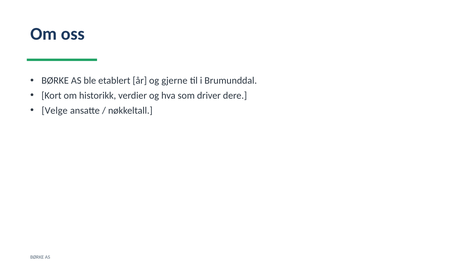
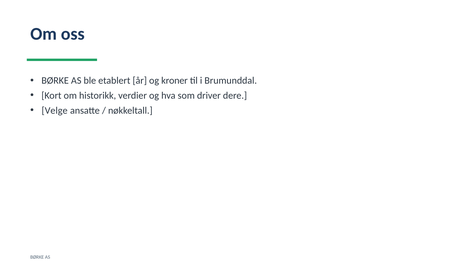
gjerne: gjerne -> kroner
